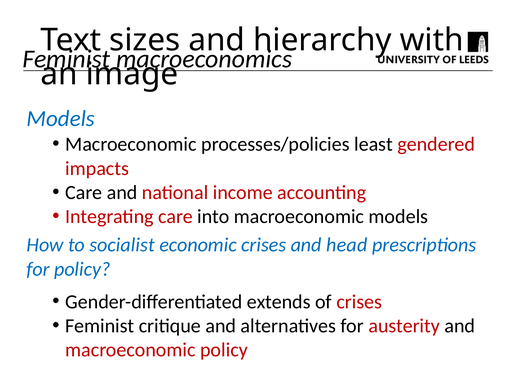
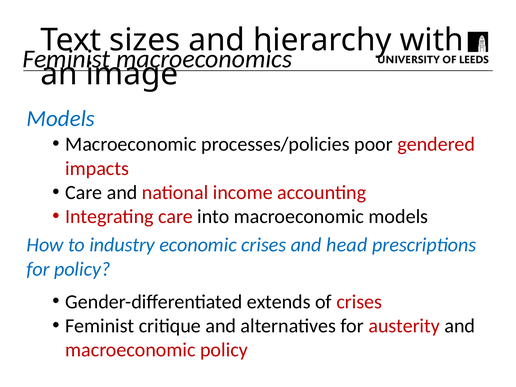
least: least -> poor
socialist: socialist -> industry
